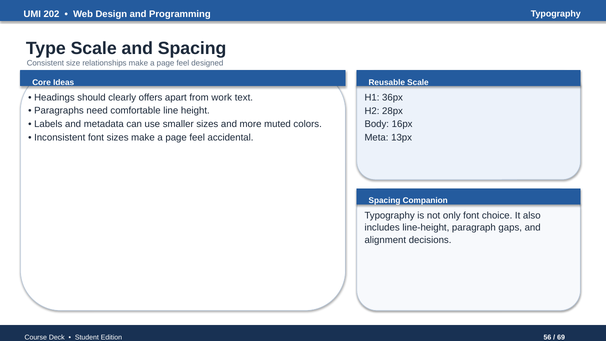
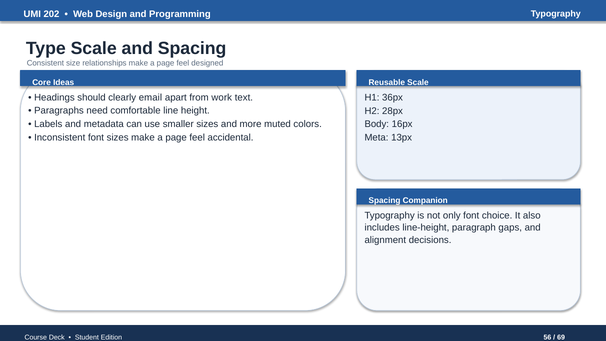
offers: offers -> email
